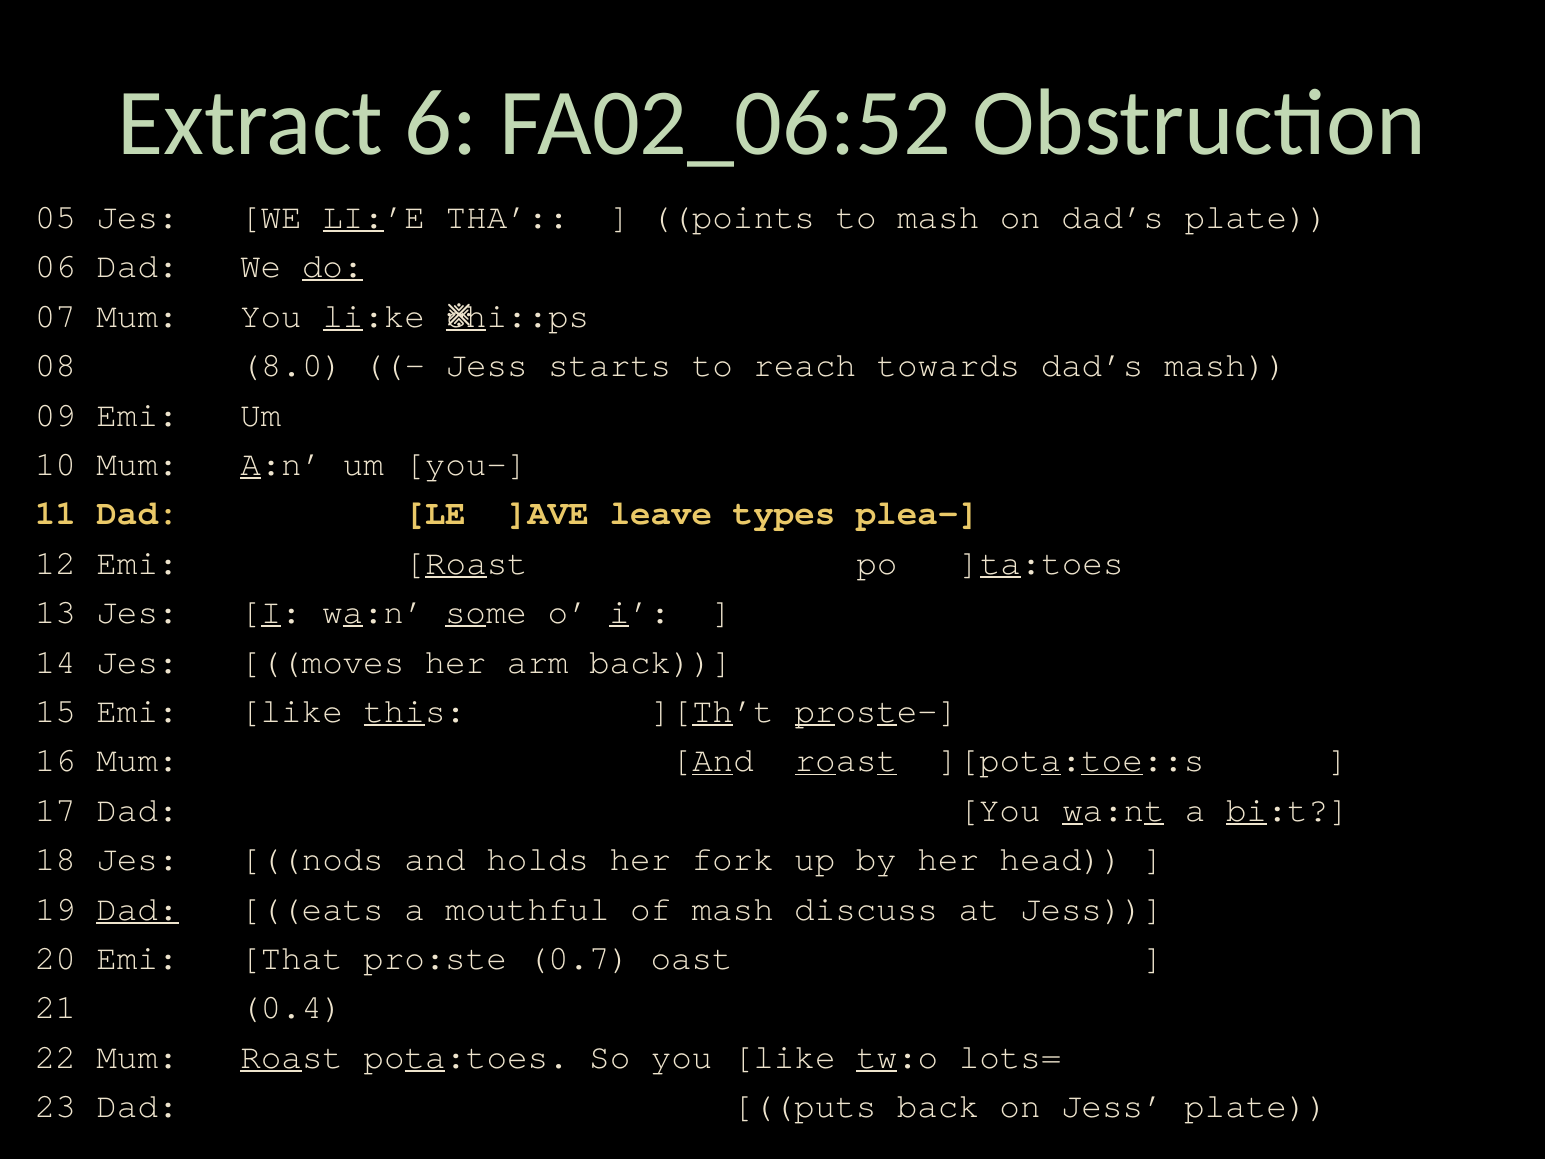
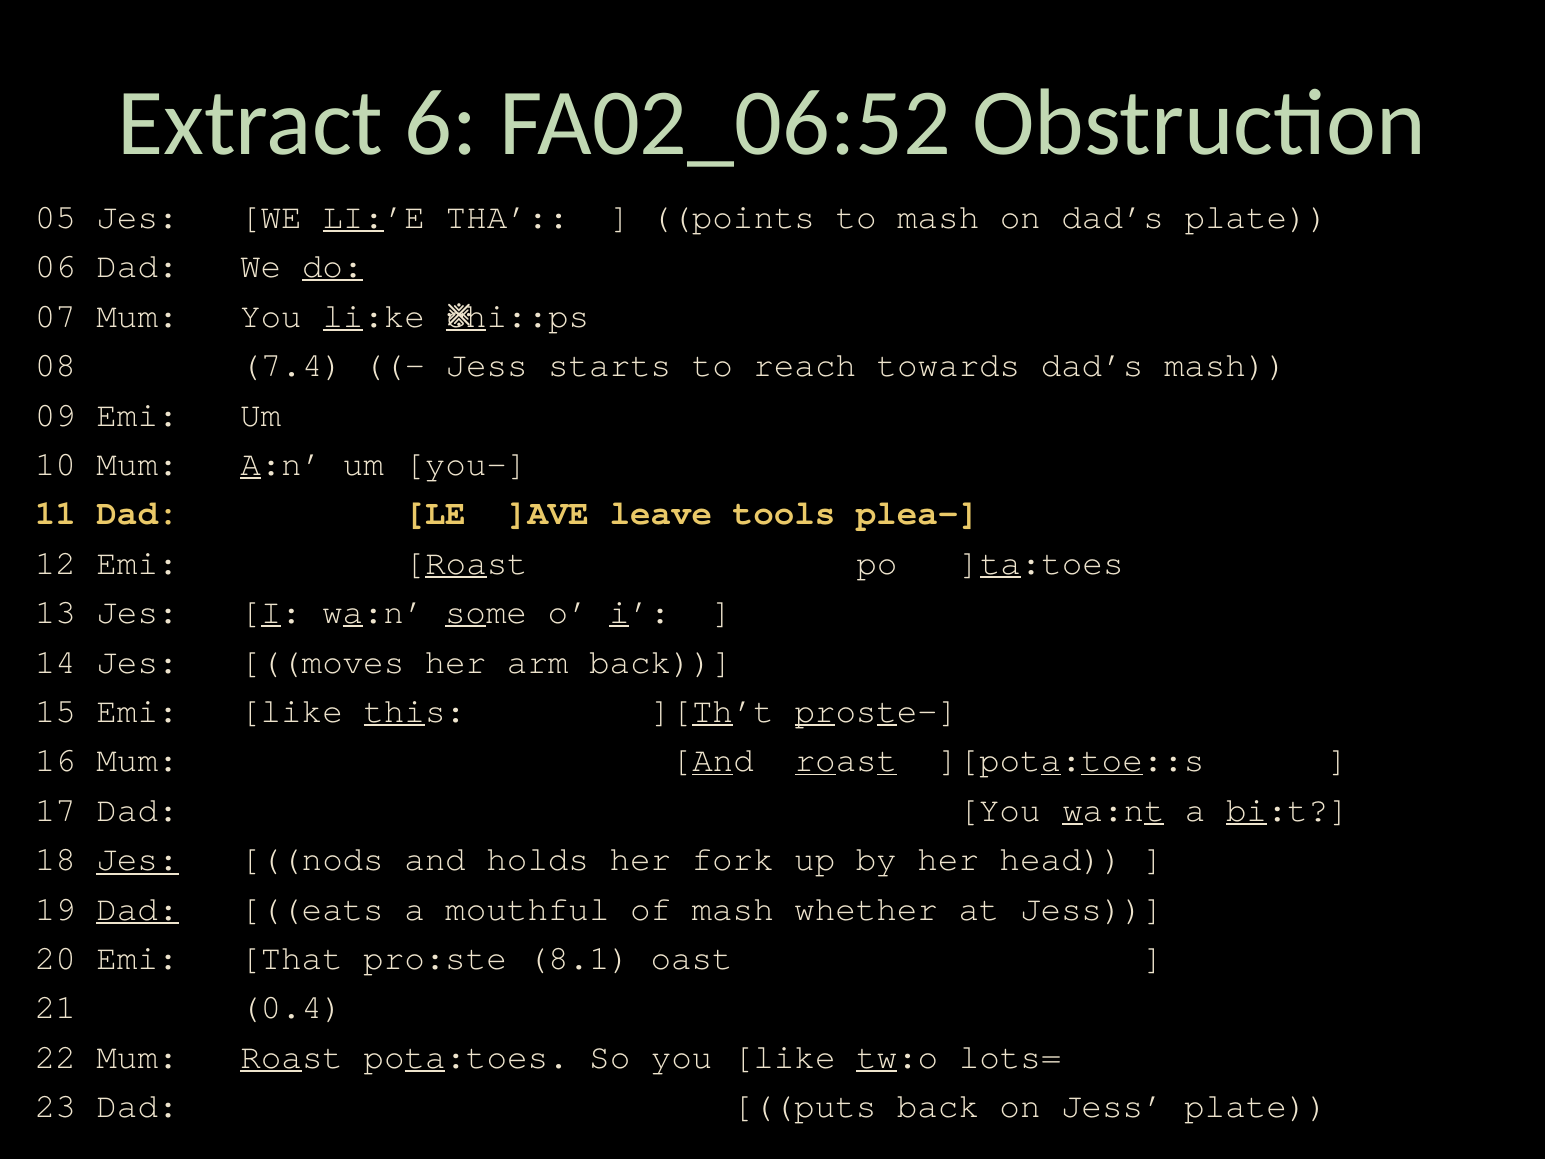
8.0: 8.0 -> 7.4
types: types -> tools
Jes at (138, 859) underline: none -> present
discuss: discuss -> whether
0.7: 0.7 -> 8.1
